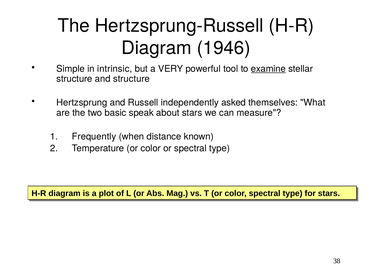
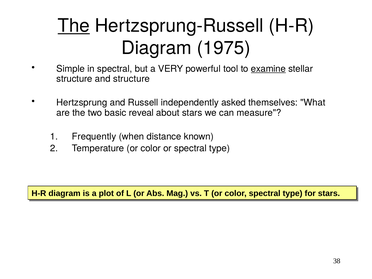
The at (74, 26) underline: none -> present
1946: 1946 -> 1975
in intrinsic: intrinsic -> spectral
speak: speak -> reveal
